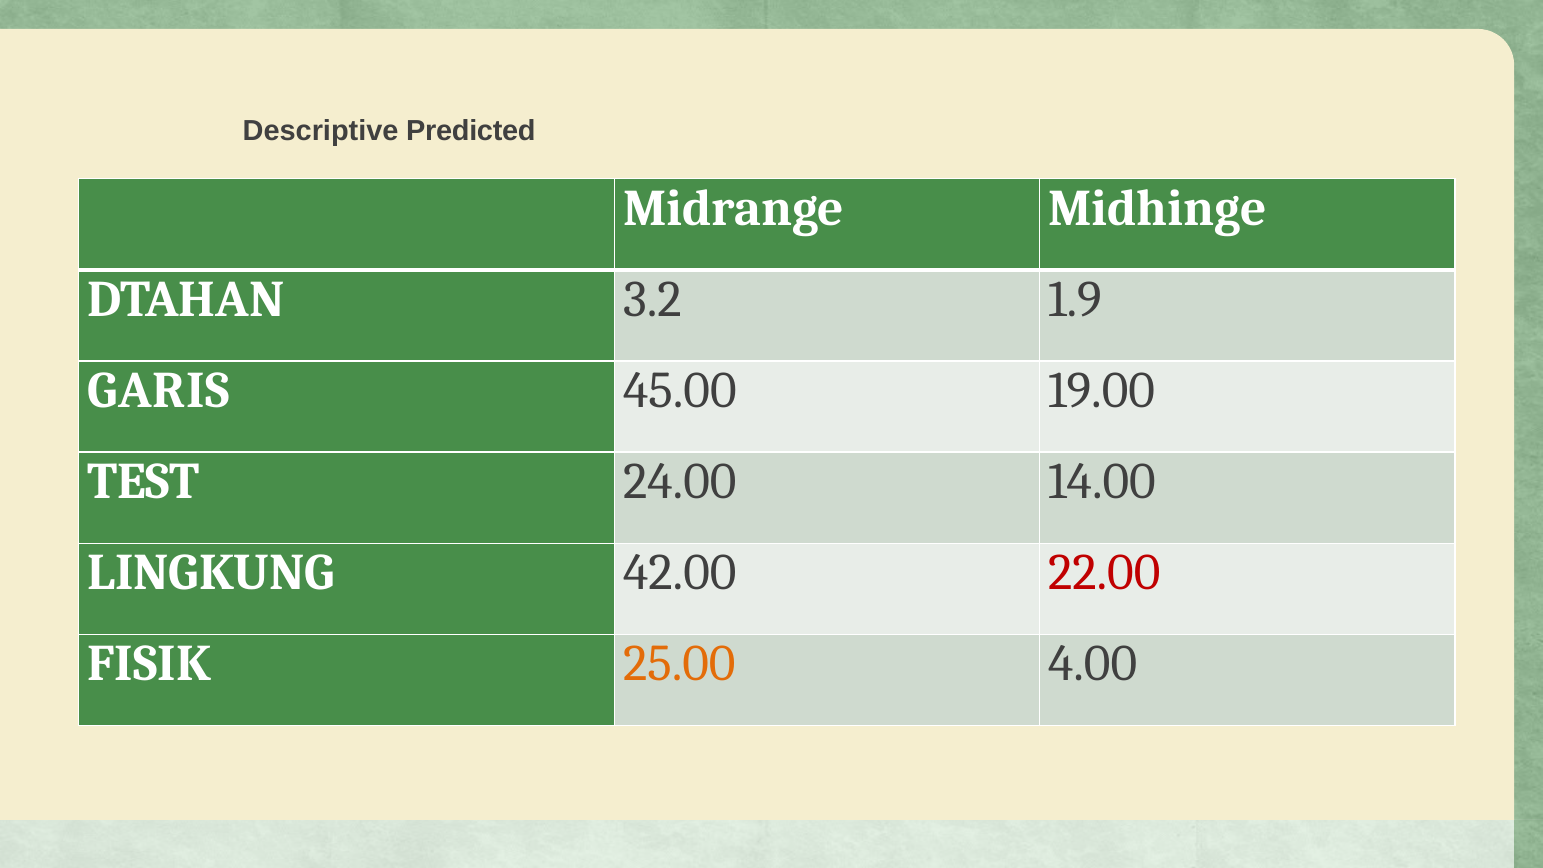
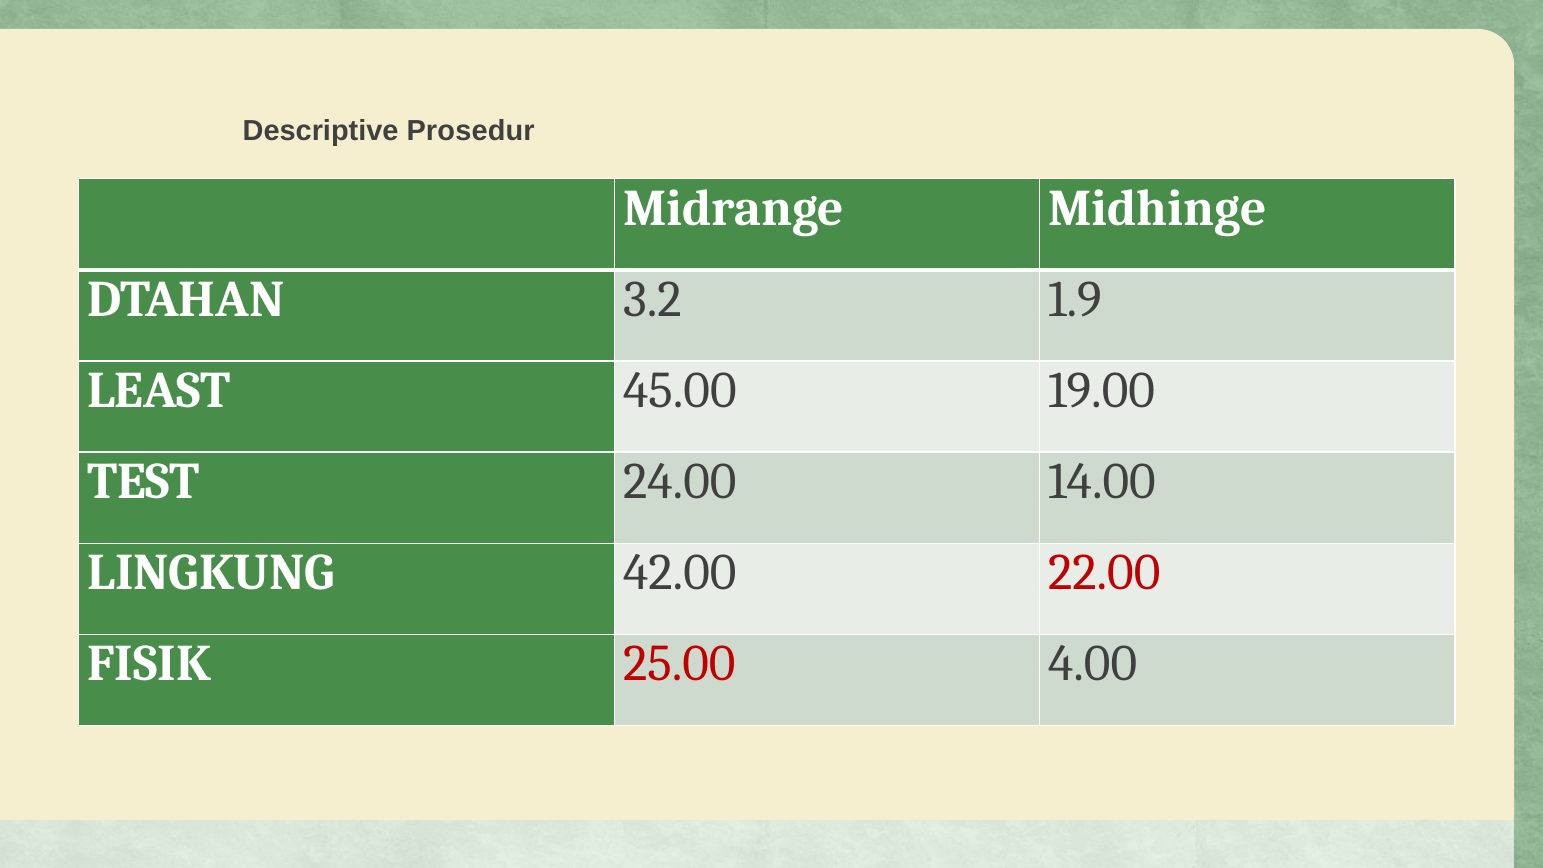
Predicted: Predicted -> Prosedur
GARIS: GARIS -> LEAST
25.00 colour: orange -> red
